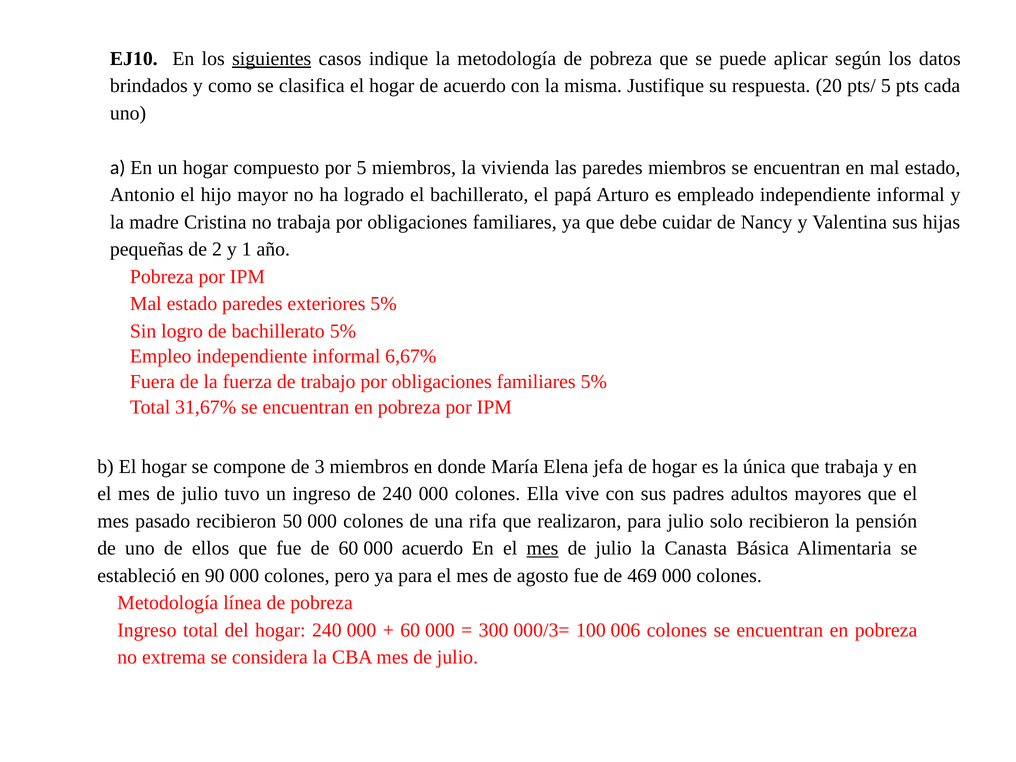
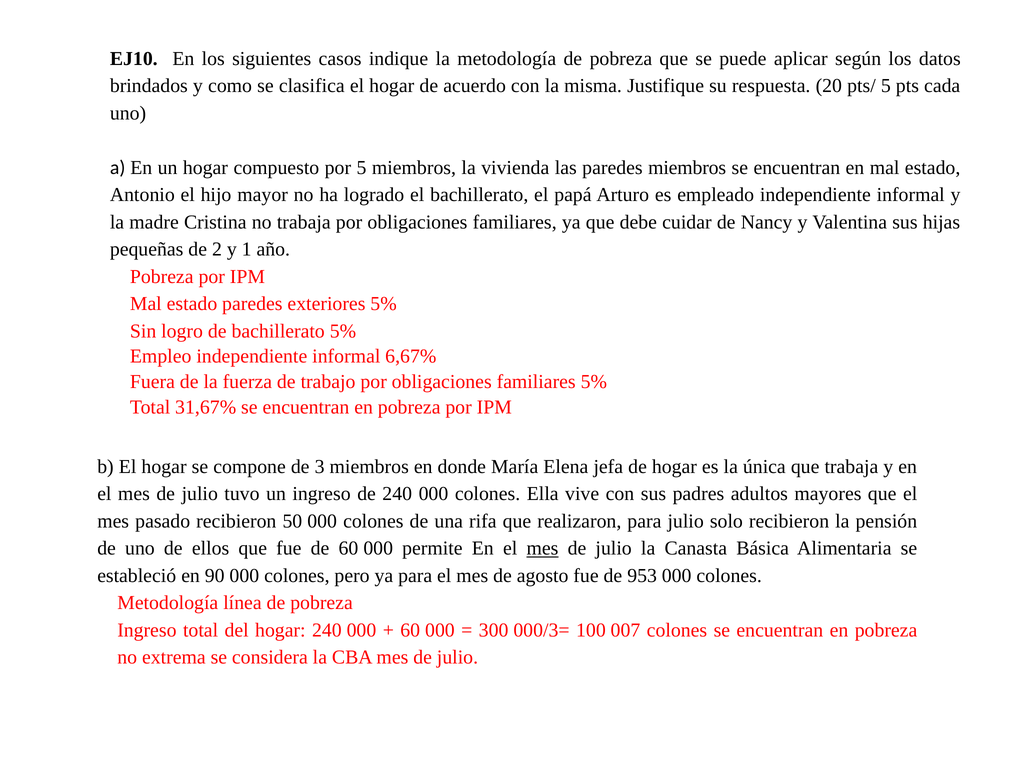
siguientes underline: present -> none
000 acuerdo: acuerdo -> permite
469: 469 -> 953
006: 006 -> 007
